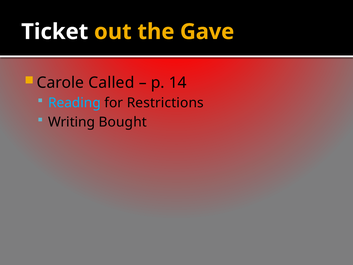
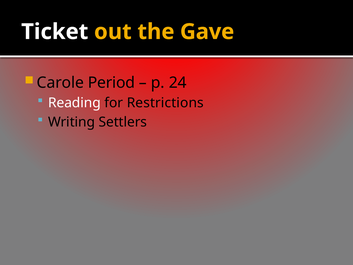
Called: Called -> Period
14: 14 -> 24
Reading colour: light blue -> white
Bought: Bought -> Settlers
